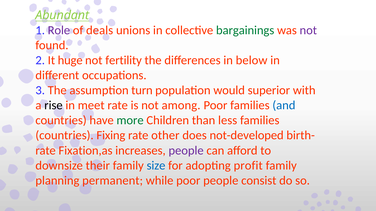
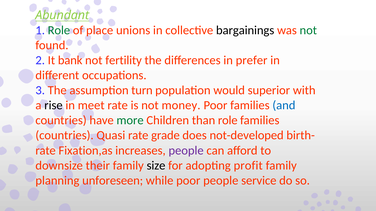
Role at (59, 30) colour: purple -> green
deals: deals -> place
bargainings colour: green -> black
not at (308, 30) colour: purple -> green
huge: huge -> bank
below: below -> prefer
among: among -> money
than less: less -> role
Fixing: Fixing -> Quasi
other: other -> grade
size colour: blue -> black
permanent: permanent -> unforeseen
consist: consist -> service
